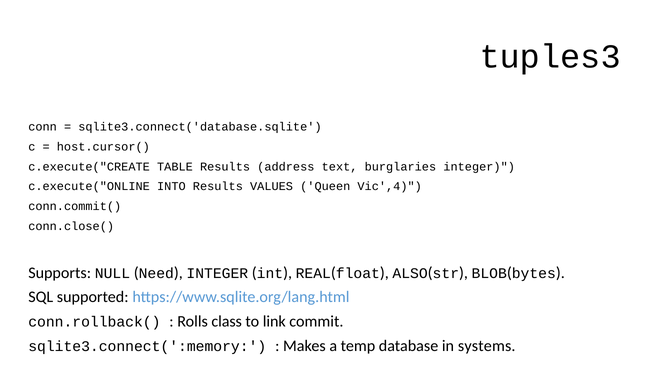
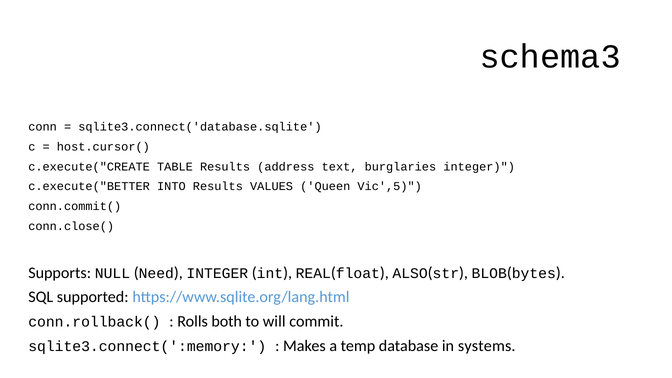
tuples3: tuples3 -> schema3
c.execute("ONLINE: c.execute("ONLINE -> c.execute("BETTER
Vic',4: Vic',4 -> Vic',5
class: class -> both
link: link -> will
